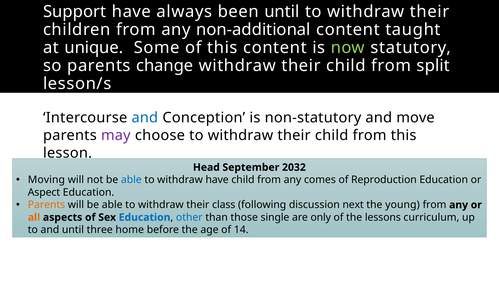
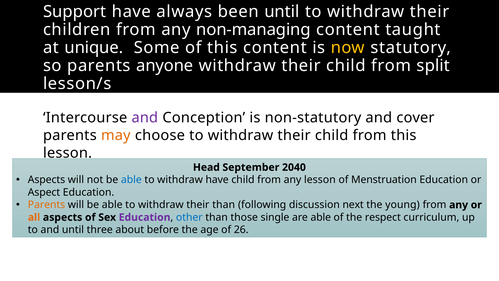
non-additional: non-additional -> non-managing
now colour: light green -> yellow
change: change -> anyone
and at (145, 118) colour: blue -> purple
move: move -> cover
may colour: purple -> orange
2032: 2032 -> 2040
Moving at (46, 180): Moving -> Aspects
any comes: comes -> lesson
Reproduction: Reproduction -> Menstruation
their class: class -> than
Education at (145, 217) colour: blue -> purple
are only: only -> able
lessons: lessons -> respect
home: home -> about
14: 14 -> 26
